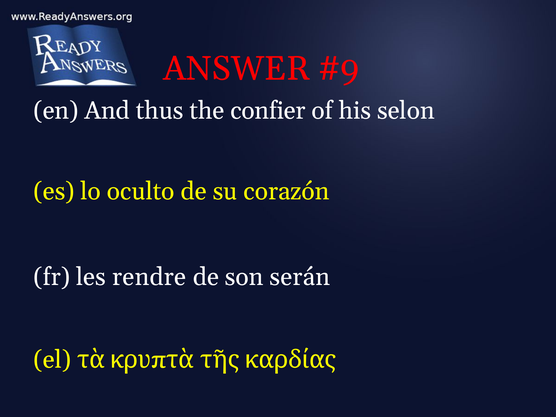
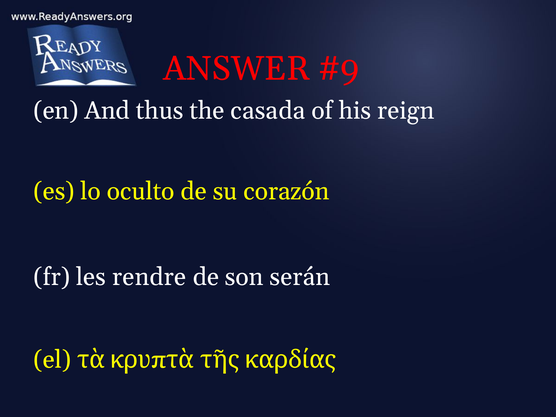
confier: confier -> casada
selon: selon -> reign
